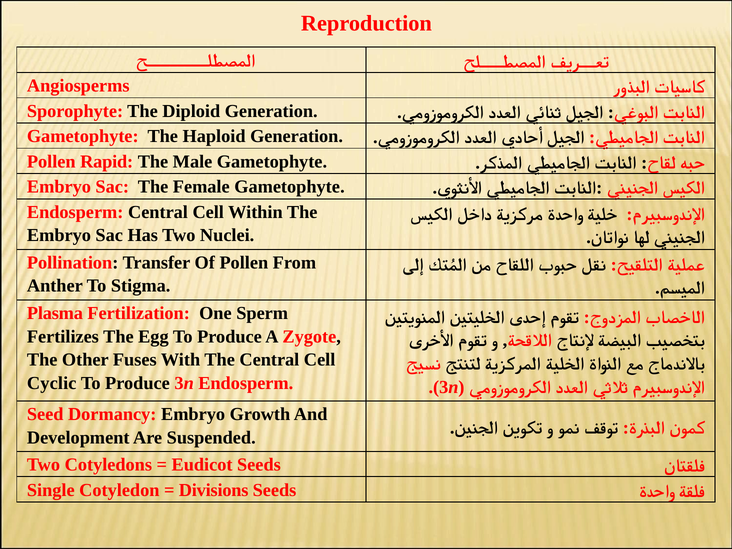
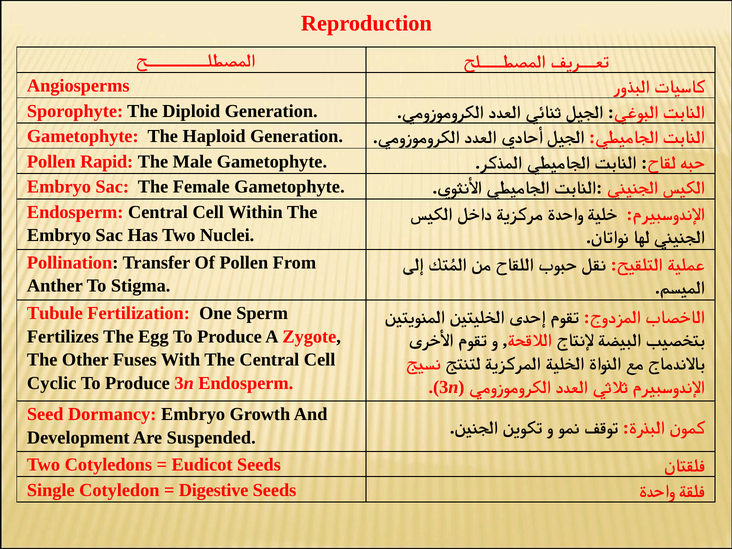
Plasma: Plasma -> Tubule
Divisions: Divisions -> Digestive
